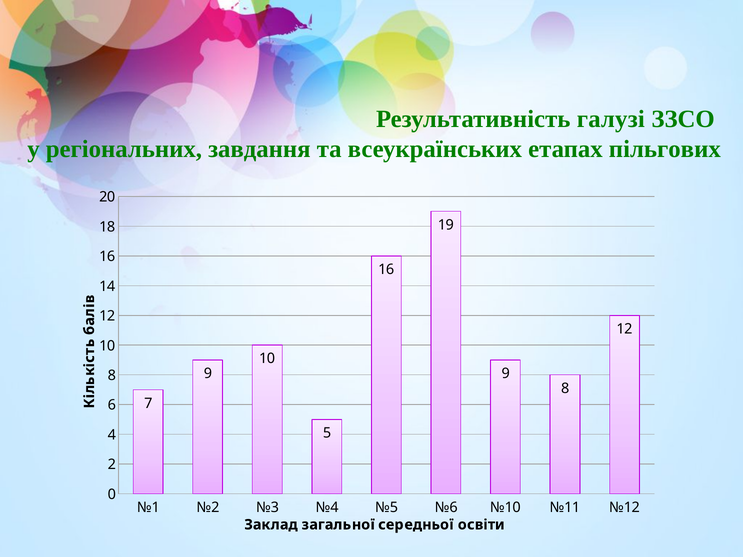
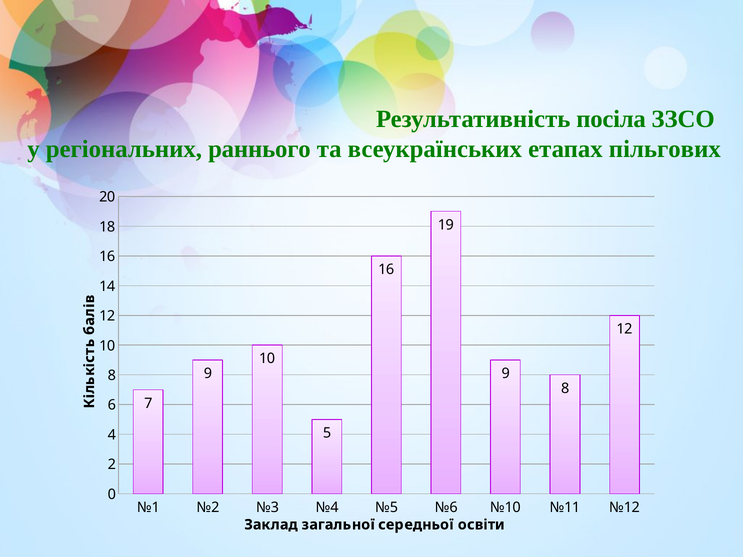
галузі: галузі -> посіла
завдання: завдання -> раннього
